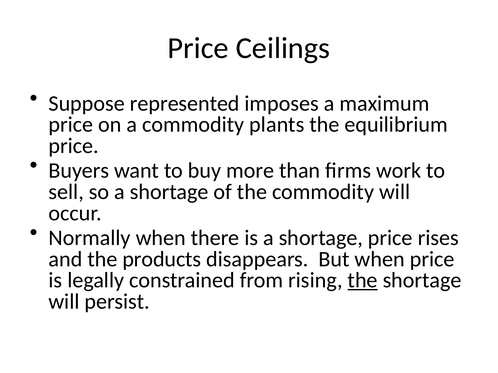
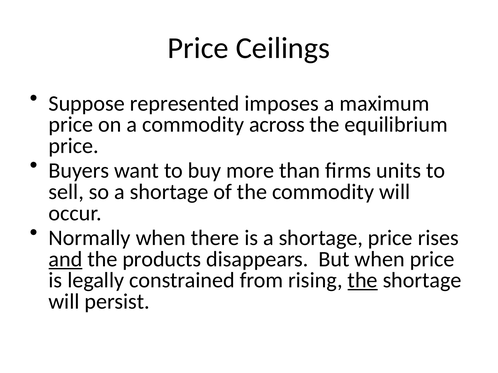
plants: plants -> across
work: work -> units
and underline: none -> present
